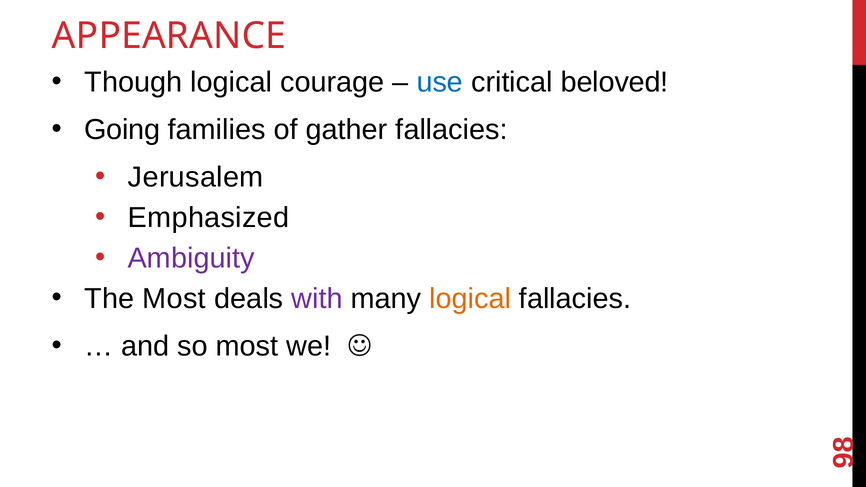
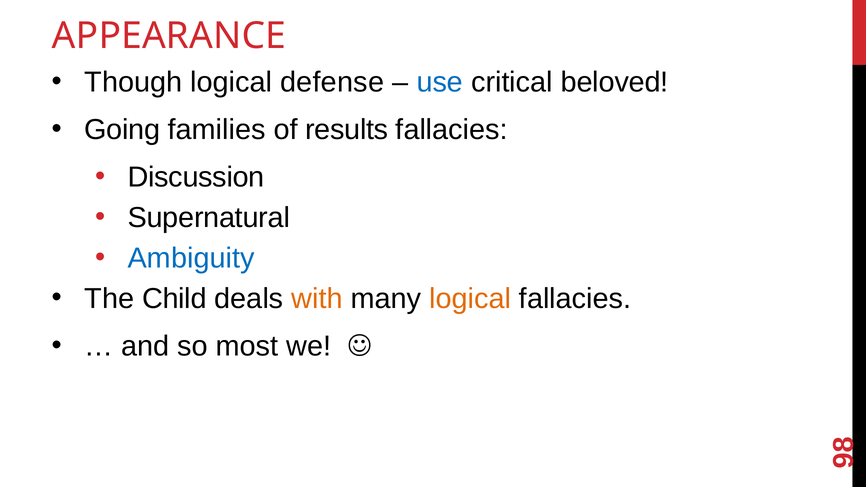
courage: courage -> defense
gather: gather -> results
Jerusalem: Jerusalem -> Discussion
Emphasized: Emphasized -> Supernatural
Ambiguity colour: purple -> blue
The Most: Most -> Child
with colour: purple -> orange
